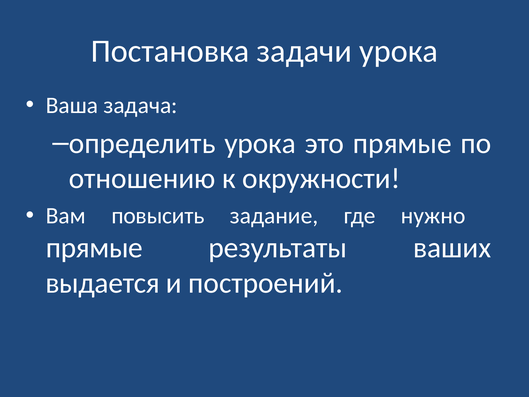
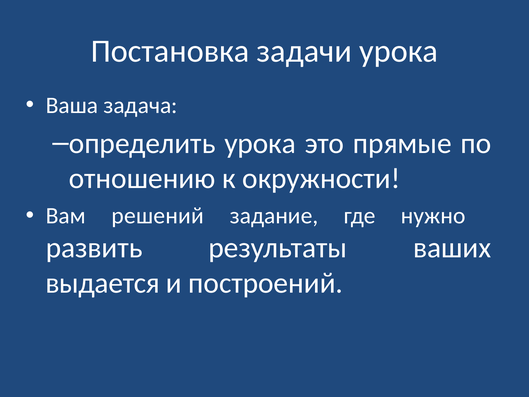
повысить: повысить -> решений
прямые at (94, 248): прямые -> развить
